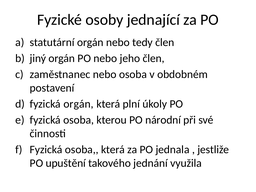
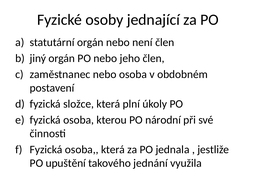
tedy: tedy -> není
fyzická orgán: orgán -> složce
